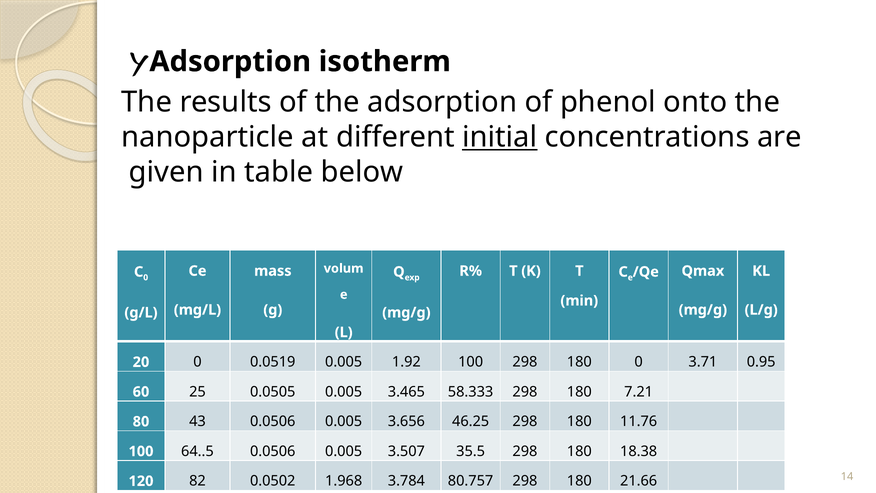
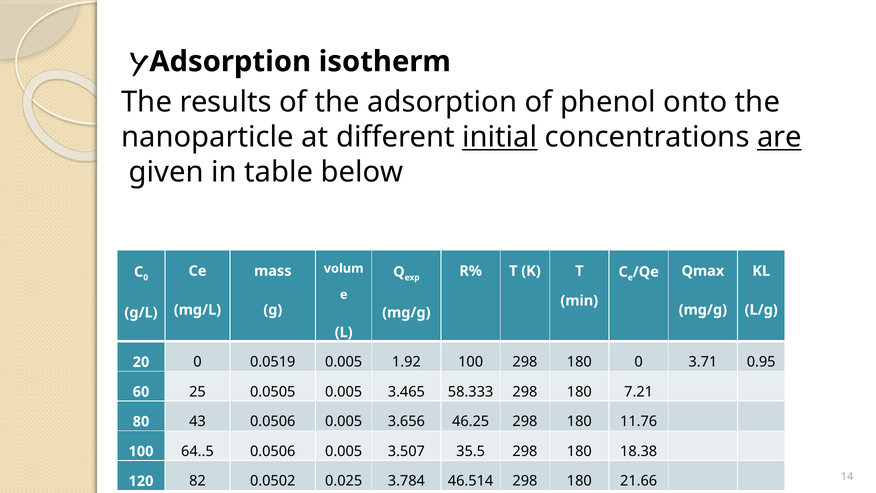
are underline: none -> present
1.968: 1.968 -> 0.025
80.757: 80.757 -> 46.514
